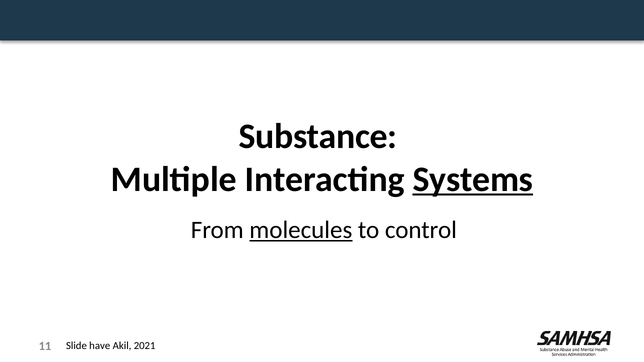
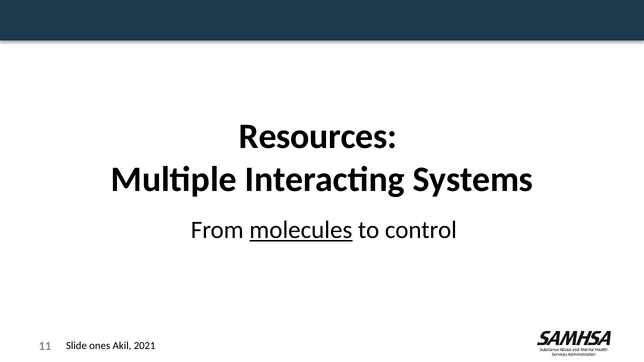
Substance: Substance -> Resources
Systems underline: present -> none
have: have -> ones
